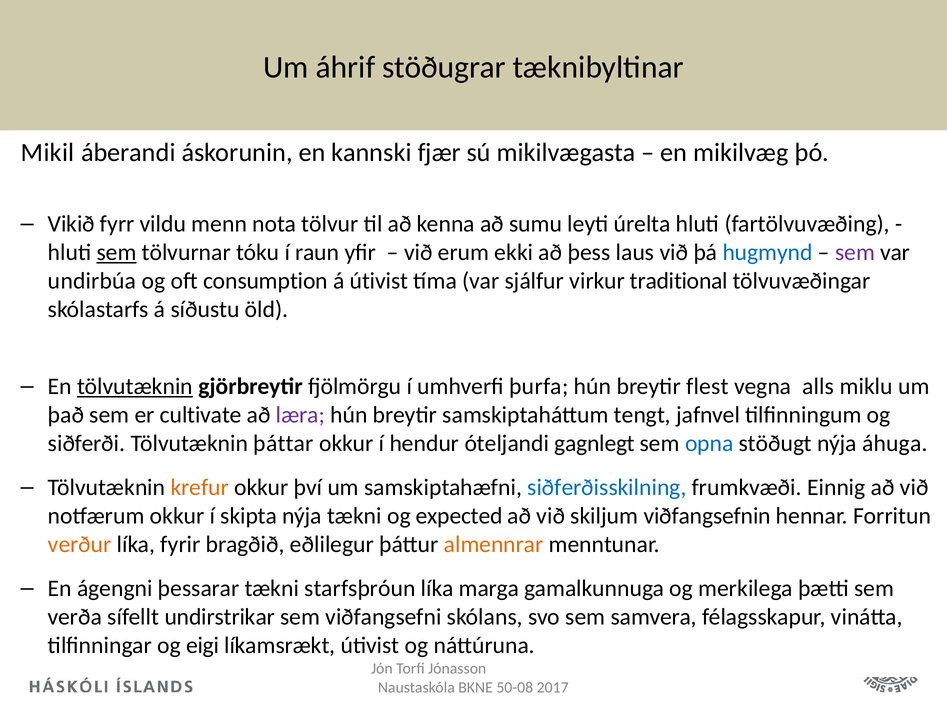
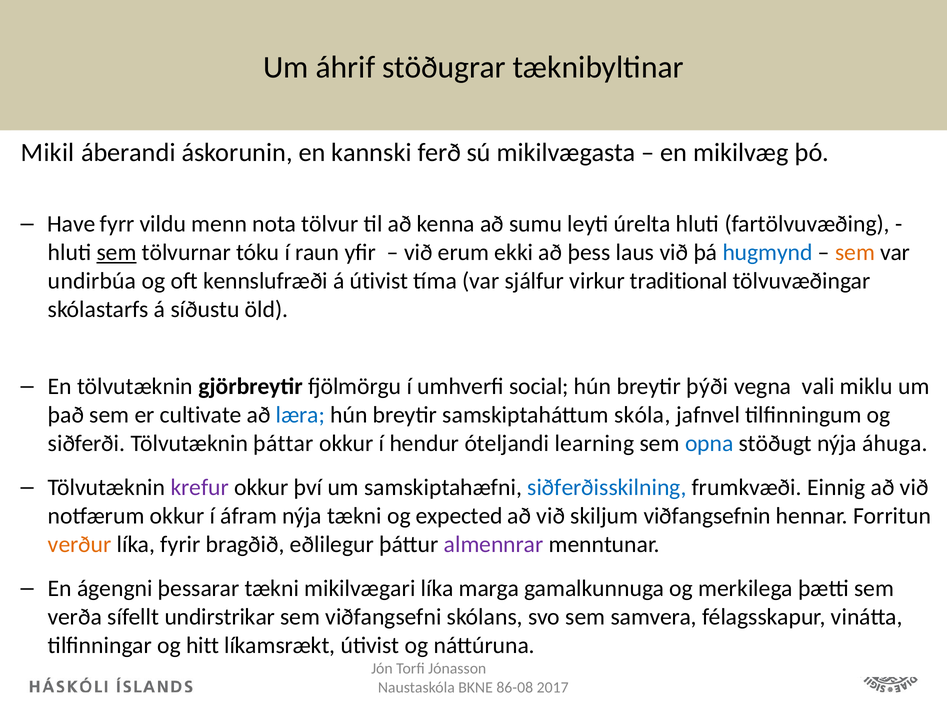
fjær: fjær -> ferð
Vikið: Vikið -> Have
sem at (855, 253) colour: purple -> orange
consumption: consumption -> kennslufræði
tölvutæknin at (135, 387) underline: present -> none
þurfa: þurfa -> social
flest: flest -> þýði
alls: alls -> vali
læra colour: purple -> blue
tengt: tengt -> skóla
gagnlegt: gagnlegt -> learning
krefur colour: orange -> purple
skipta: skipta -> áfram
almennrar colour: orange -> purple
starfsþróun: starfsþróun -> mikilvægari
eigi: eigi -> hitt
50-08: 50-08 -> 86-08
